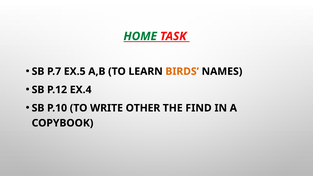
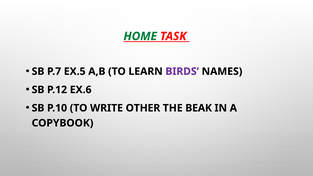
BIRDS colour: orange -> purple
EX.4: EX.4 -> EX.6
FIND: FIND -> BEAK
